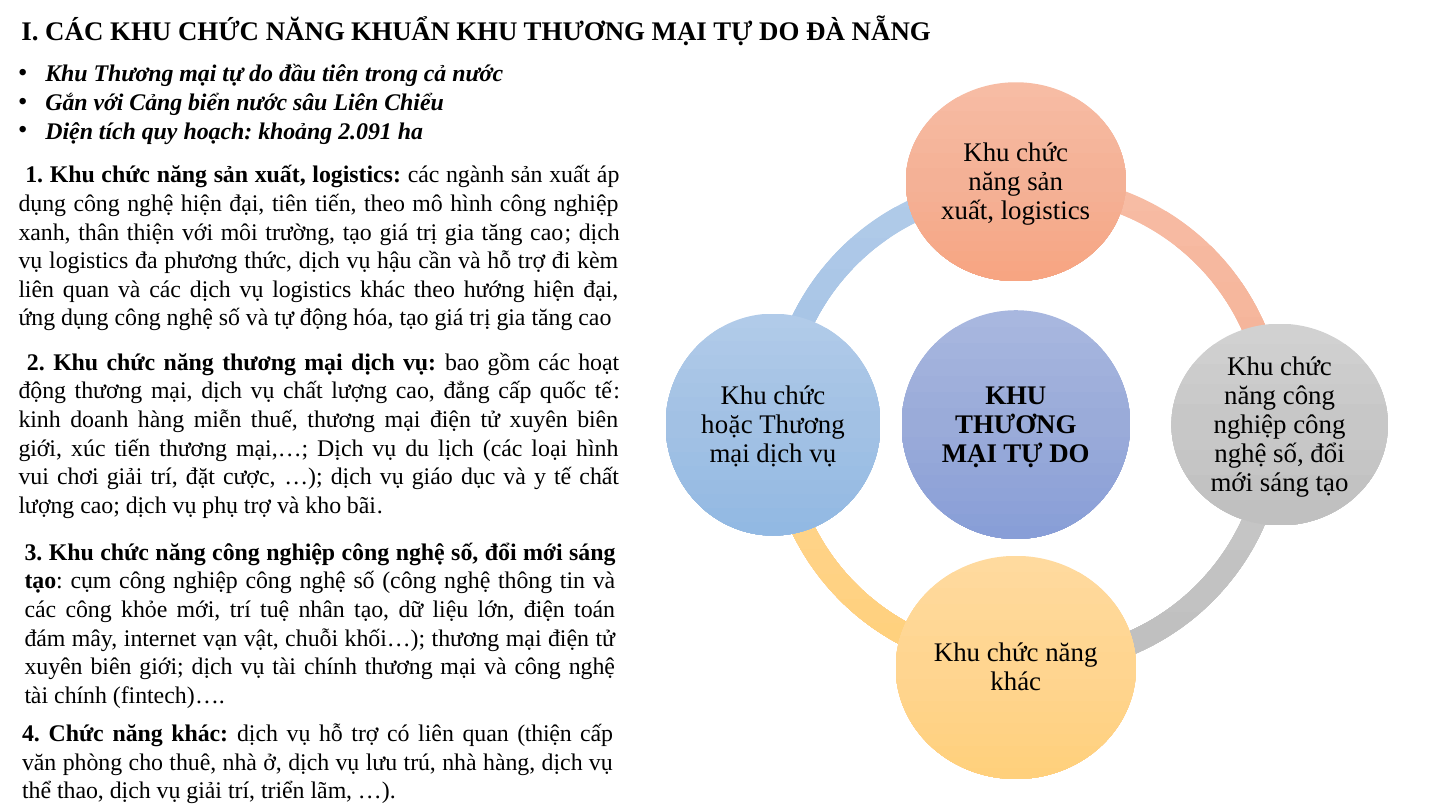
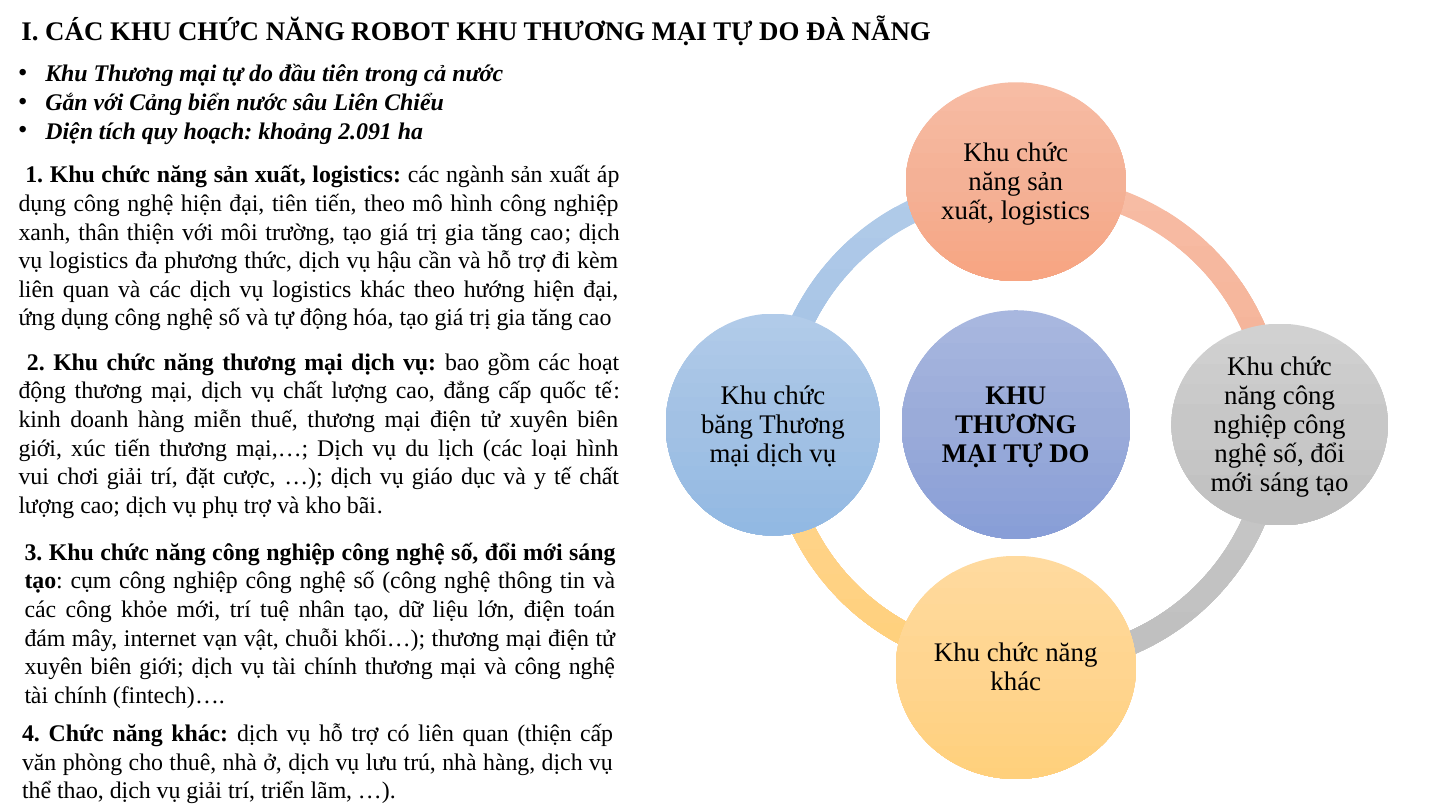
KHUẨN: KHUẨN -> ROBOT
hoặc: hoặc -> băng
